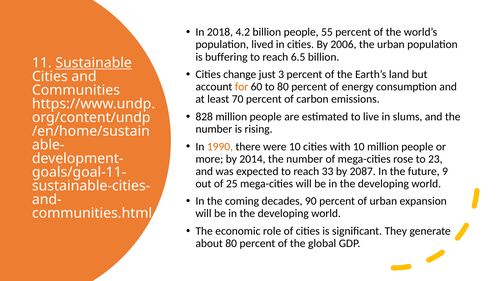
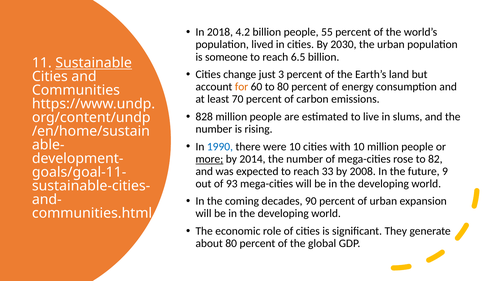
2006: 2006 -> 2030
buffering: buffering -> someone
1990 colour: orange -> blue
more underline: none -> present
23: 23 -> 82
2087: 2087 -> 2008
25: 25 -> 93
